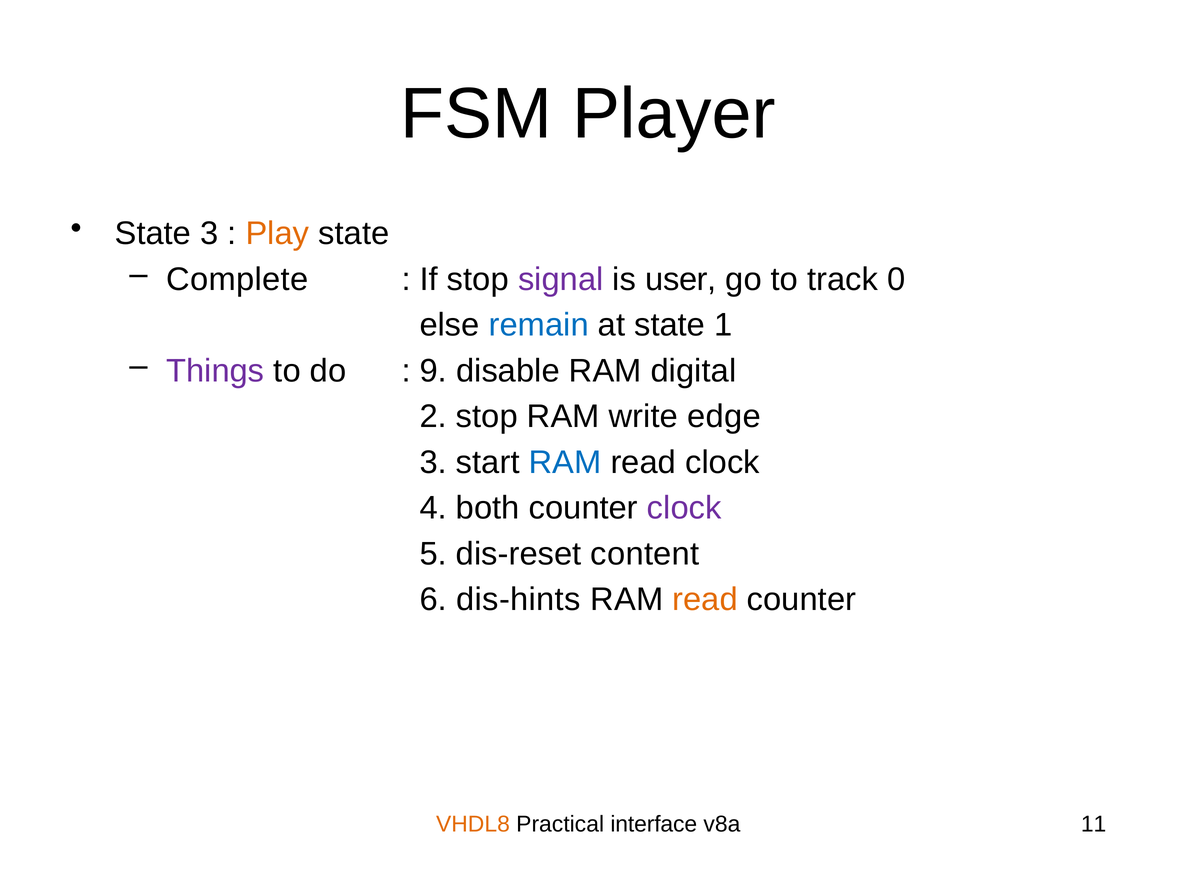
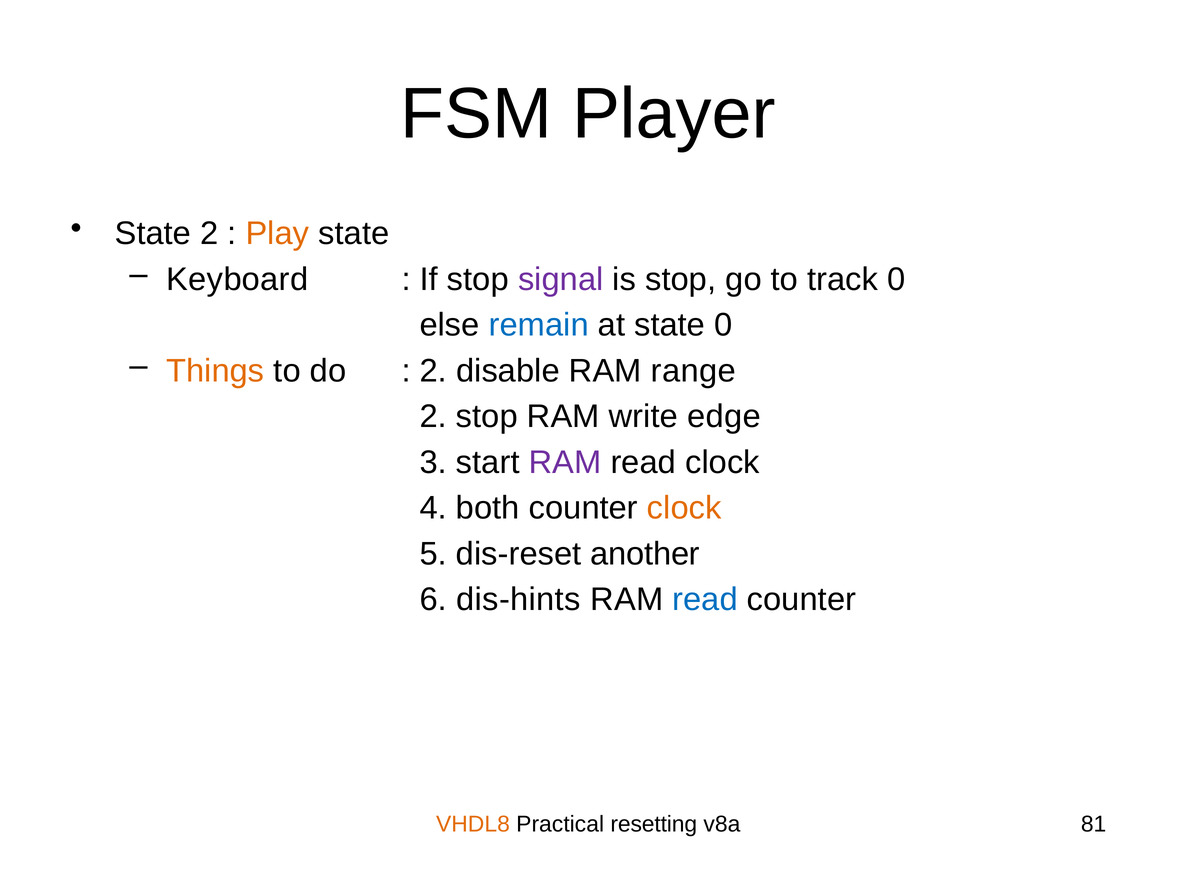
State 3: 3 -> 2
Complete: Complete -> Keyboard
is user: user -> stop
state 1: 1 -> 0
Things colour: purple -> orange
9 at (433, 371): 9 -> 2
digital: digital -> range
RAM at (565, 463) colour: blue -> purple
clock at (684, 508) colour: purple -> orange
content: content -> another
read at (705, 600) colour: orange -> blue
interface: interface -> resetting
11: 11 -> 81
